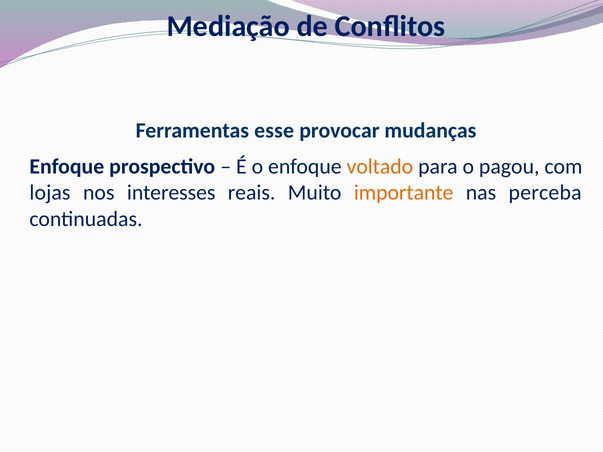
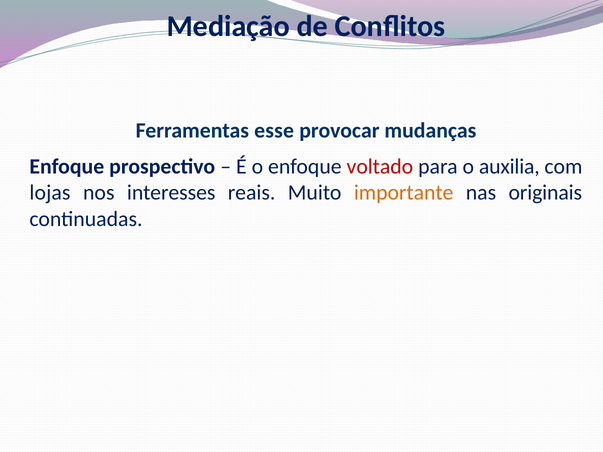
voltado colour: orange -> red
pagou: pagou -> auxilia
perceba: perceba -> originais
